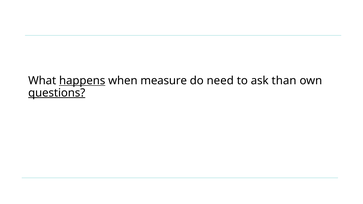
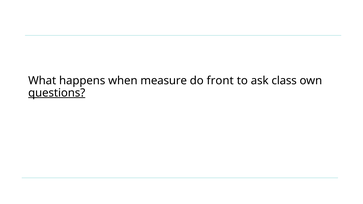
happens underline: present -> none
need: need -> front
than: than -> class
